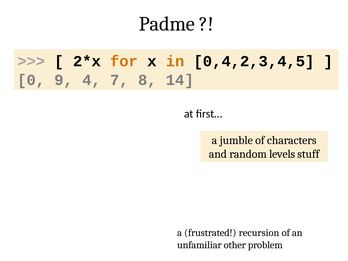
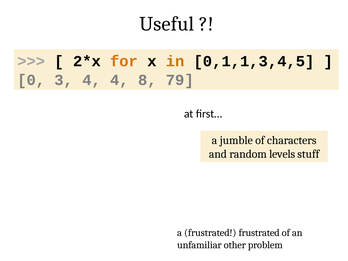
Padme: Padme -> Useful
0,4,2,3,4,5: 0,4,2,3,4,5 -> 0,1,1,3,4,5
9: 9 -> 3
4 7: 7 -> 4
14: 14 -> 79
frustrated recursion: recursion -> frustrated
